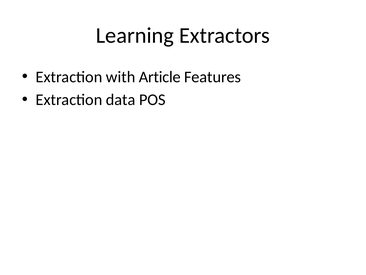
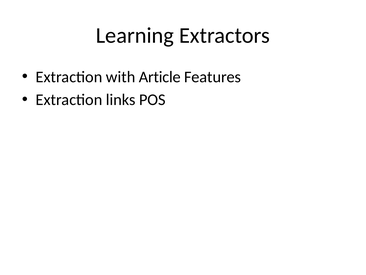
data: data -> links
